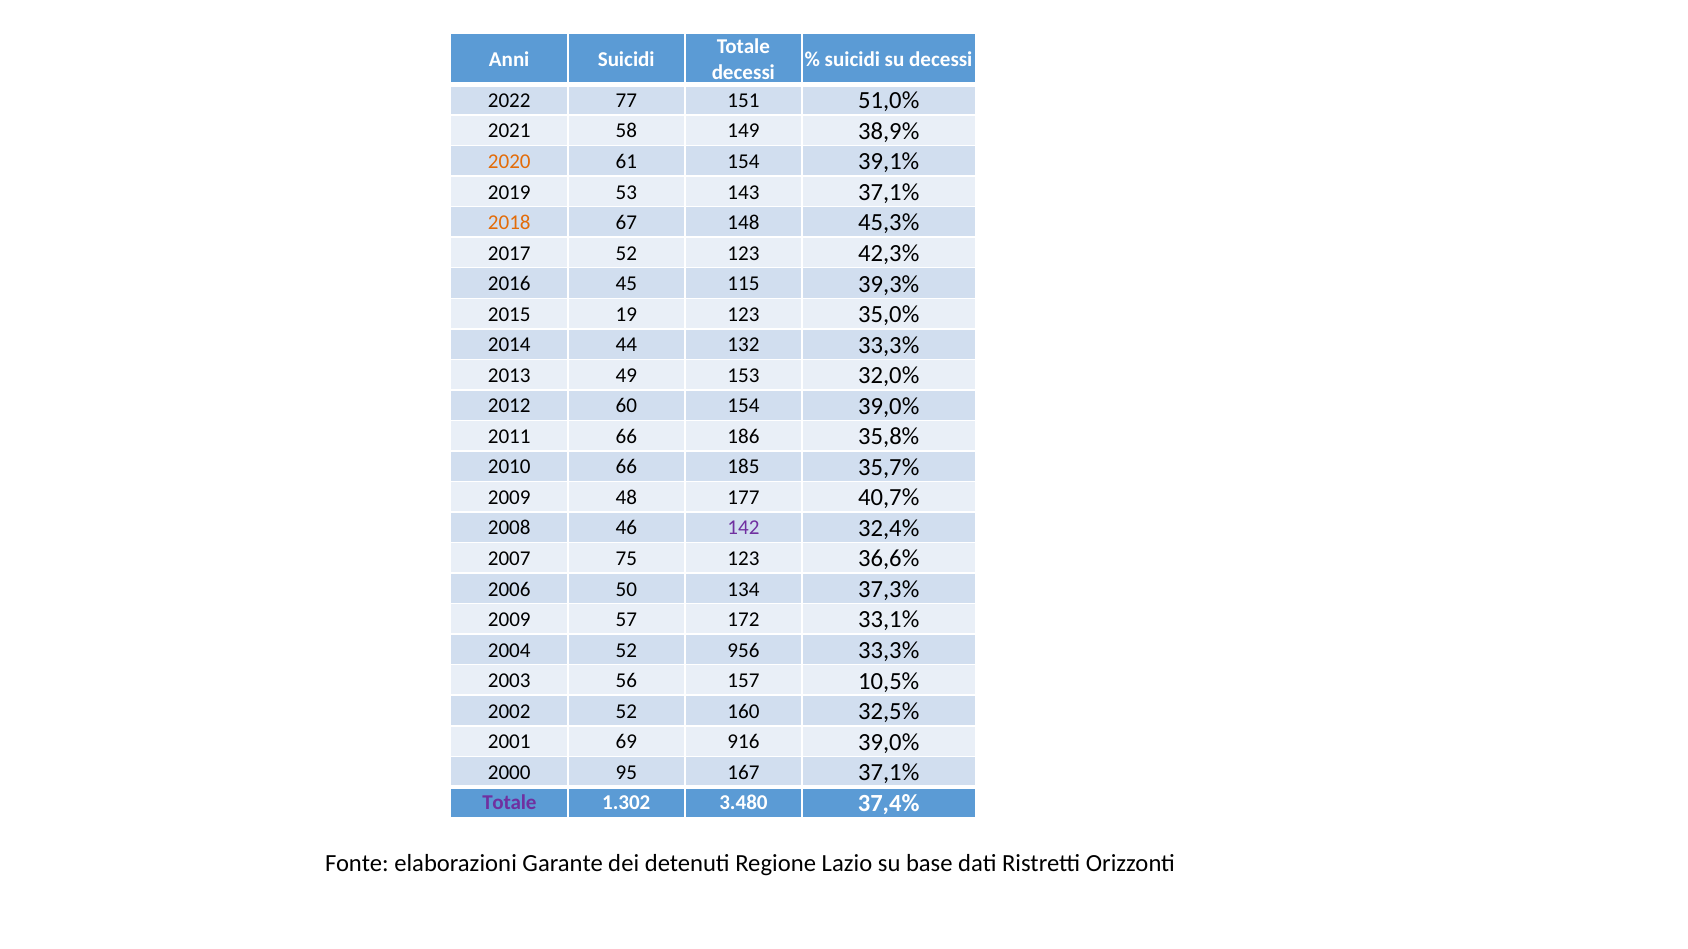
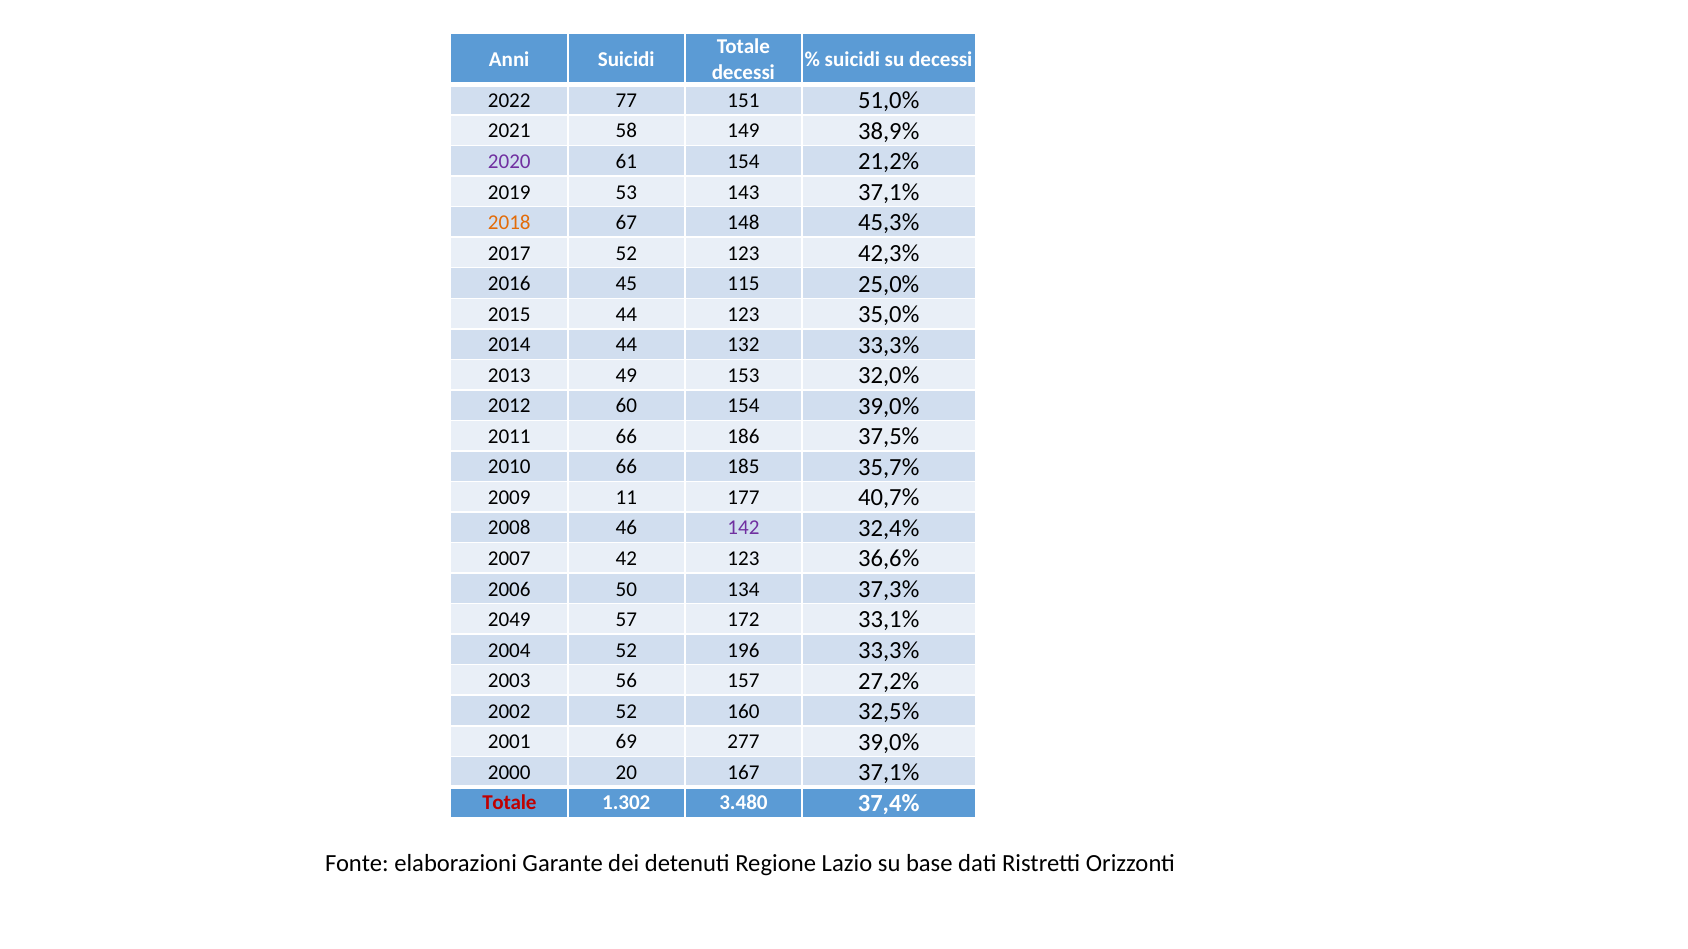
2020 colour: orange -> purple
39,1%: 39,1% -> 21,2%
39,3%: 39,3% -> 25,0%
2015 19: 19 -> 44
35,8%: 35,8% -> 37,5%
48: 48 -> 11
75: 75 -> 42
2009 at (509, 620): 2009 -> 2049
956: 956 -> 196
10,5%: 10,5% -> 27,2%
916: 916 -> 277
95: 95 -> 20
Totale at (509, 803) colour: purple -> red
